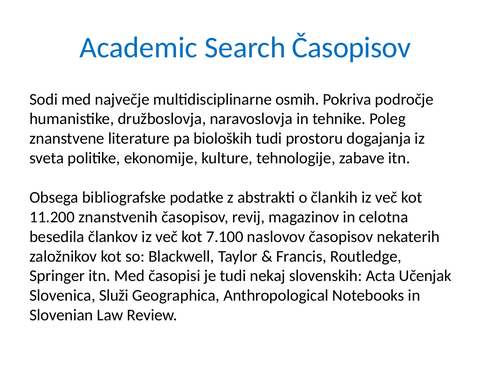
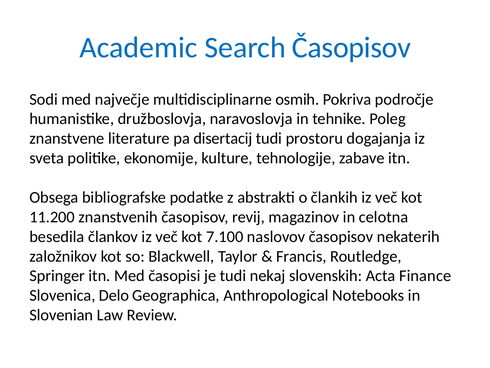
bioloških: bioloških -> disertacij
Učenjak: Učenjak -> Finance
Služi: Služi -> Delo
